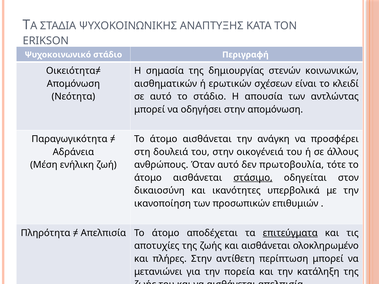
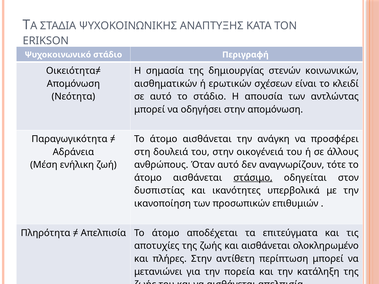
πρωτοβουλία: πρωτοβουλία -> αναγνωρίζουν
δικαιοσύνη: δικαιοσύνη -> δυσπιστίας
επιτεύγματα underline: present -> none
